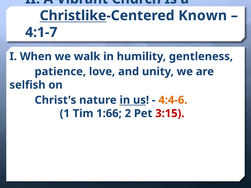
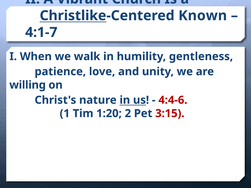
selfish: selfish -> willing
4:4-6 colour: orange -> red
1:66: 1:66 -> 1:20
